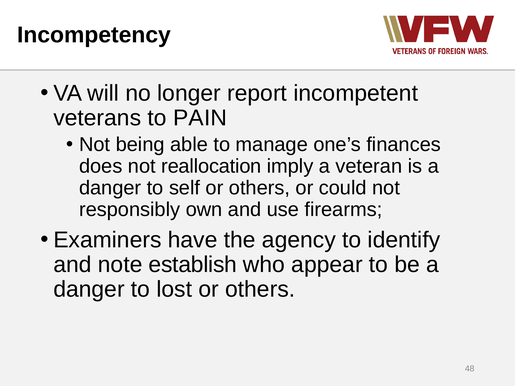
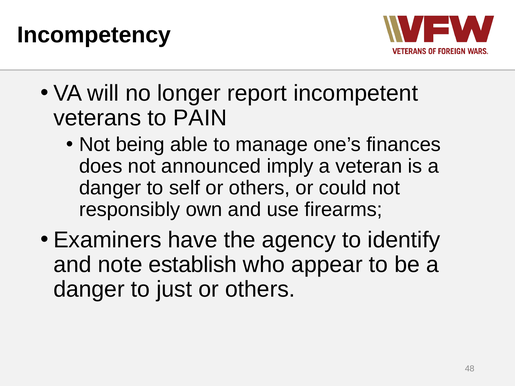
reallocation: reallocation -> announced
lost: lost -> just
